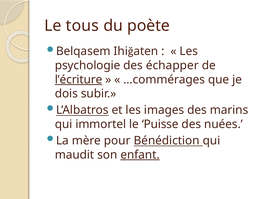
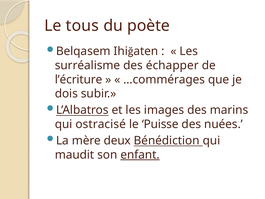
psychologie: psychologie -> surréalisme
l’écriture underline: present -> none
immortel: immortel -> ostracisé
pour: pour -> deux
